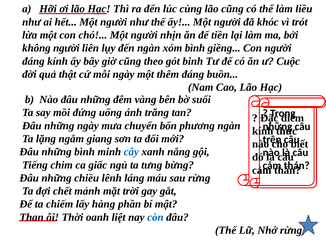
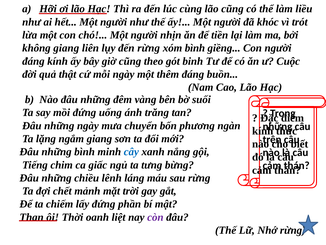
không người: người -> giang
đến ngàn: ngàn -> rừng
lấy hàng: hàng -> đứng
còn colour: blue -> purple
